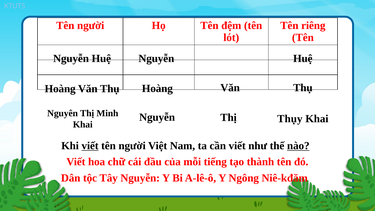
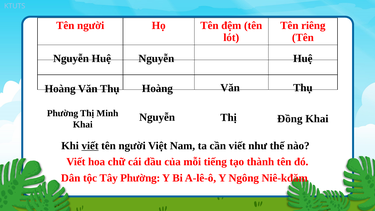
Nguyên at (63, 113): Nguyên -> Phường
Thụy: Thụy -> Đồng
nào underline: present -> none
Tây Nguyễn: Nguyễn -> Phường
